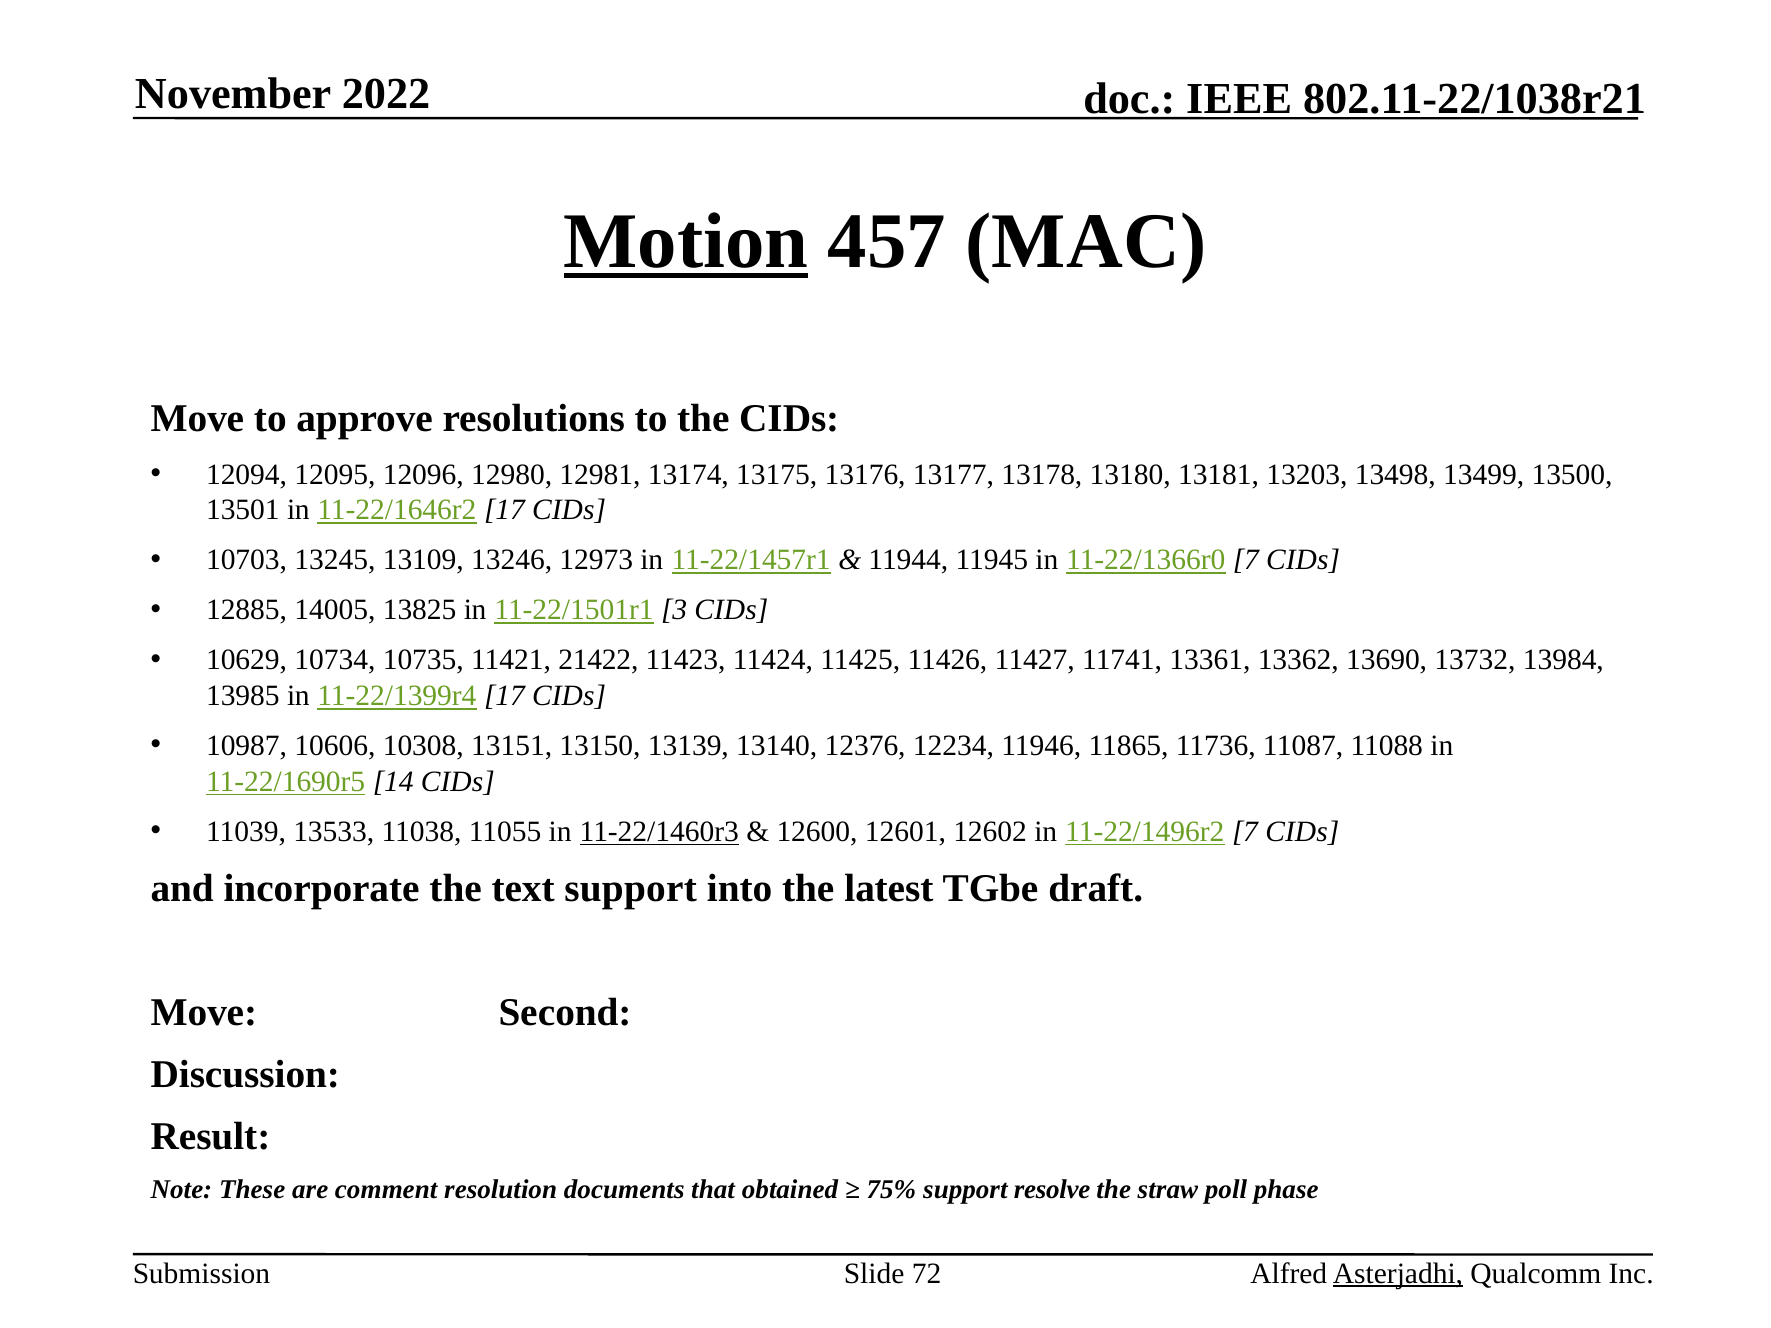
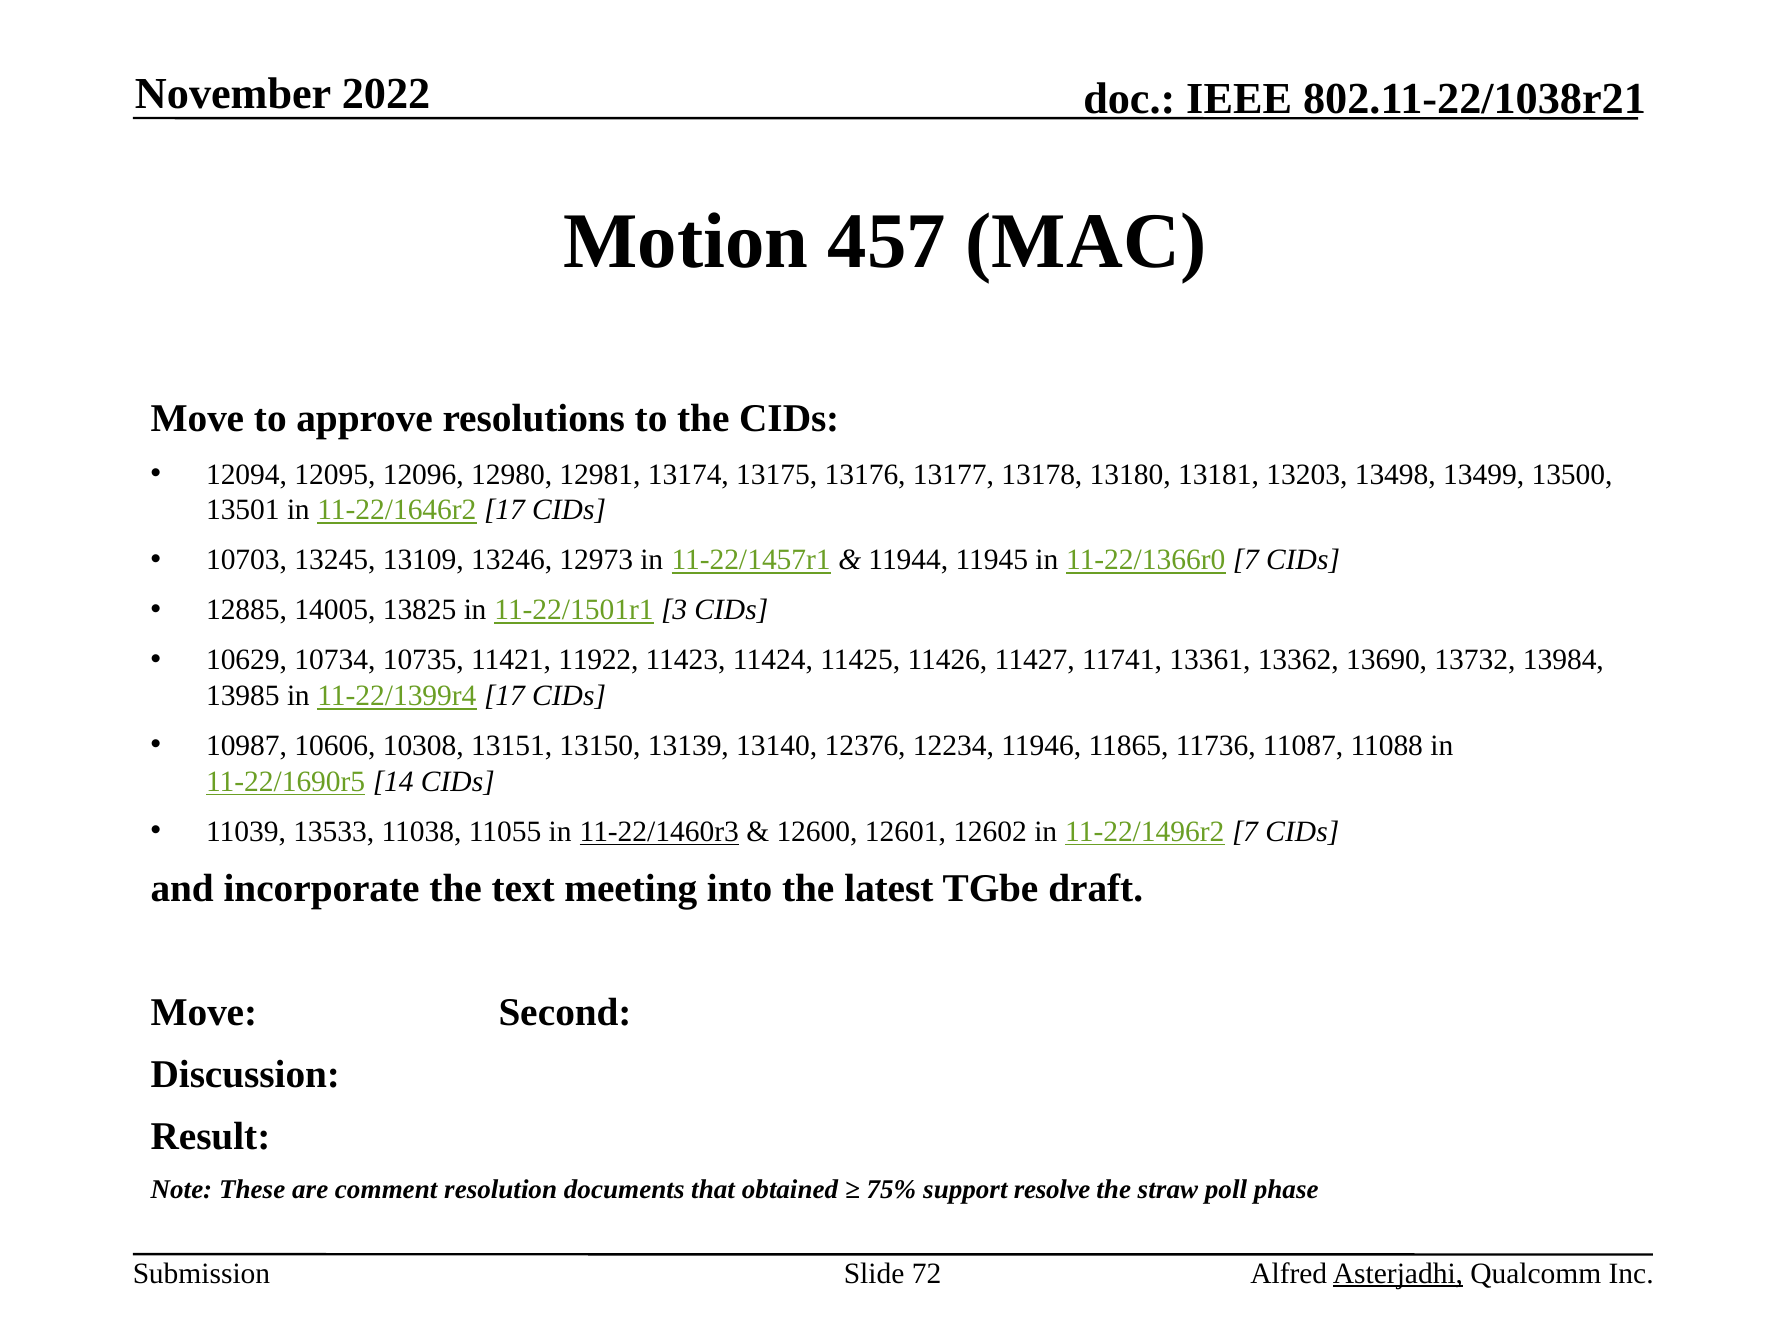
Motion underline: present -> none
21422: 21422 -> 11922
text support: support -> meeting
